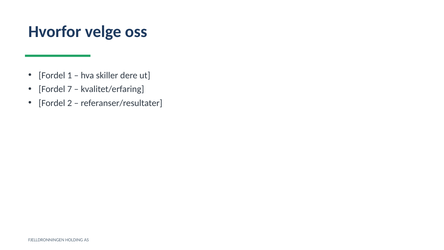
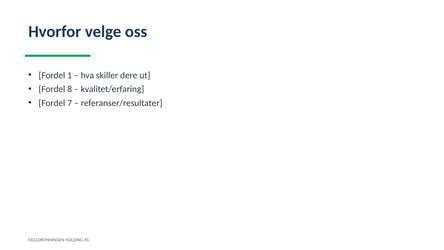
7: 7 -> 8
2: 2 -> 7
